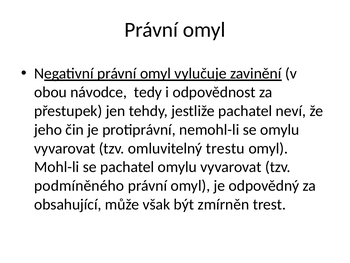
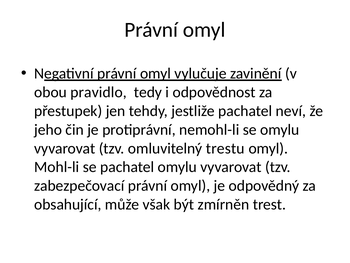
návodce: návodce -> pravidlo
podmíněného: podmíněného -> zabezpečovací
